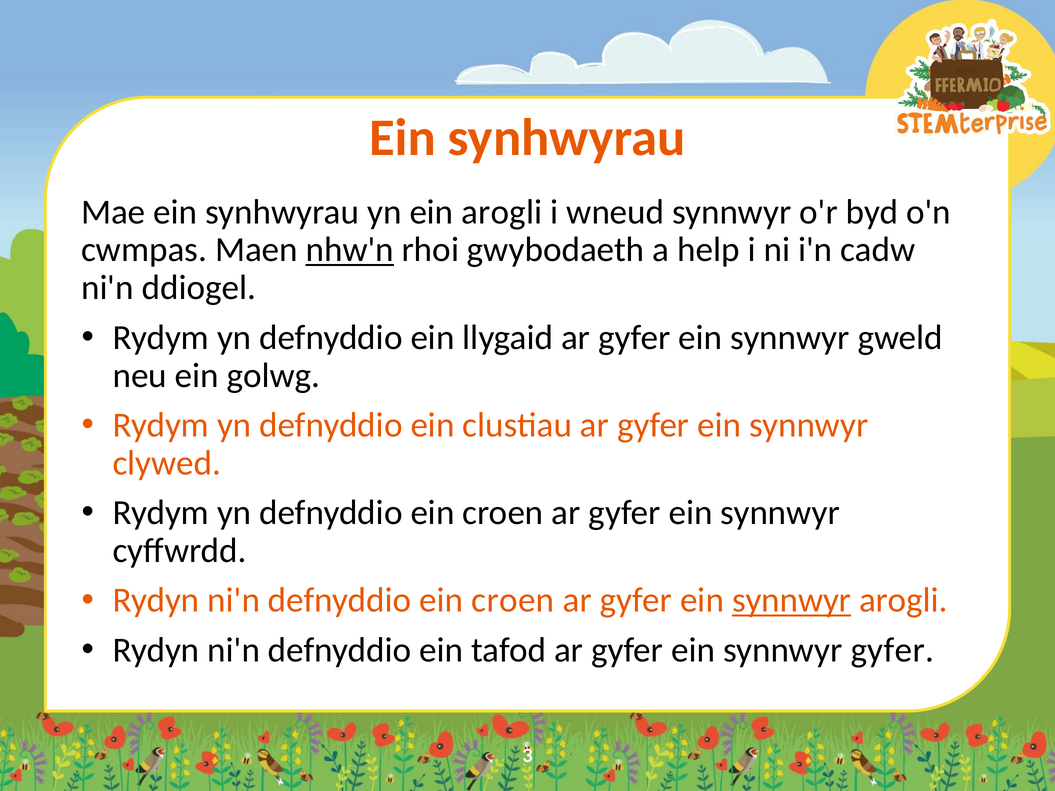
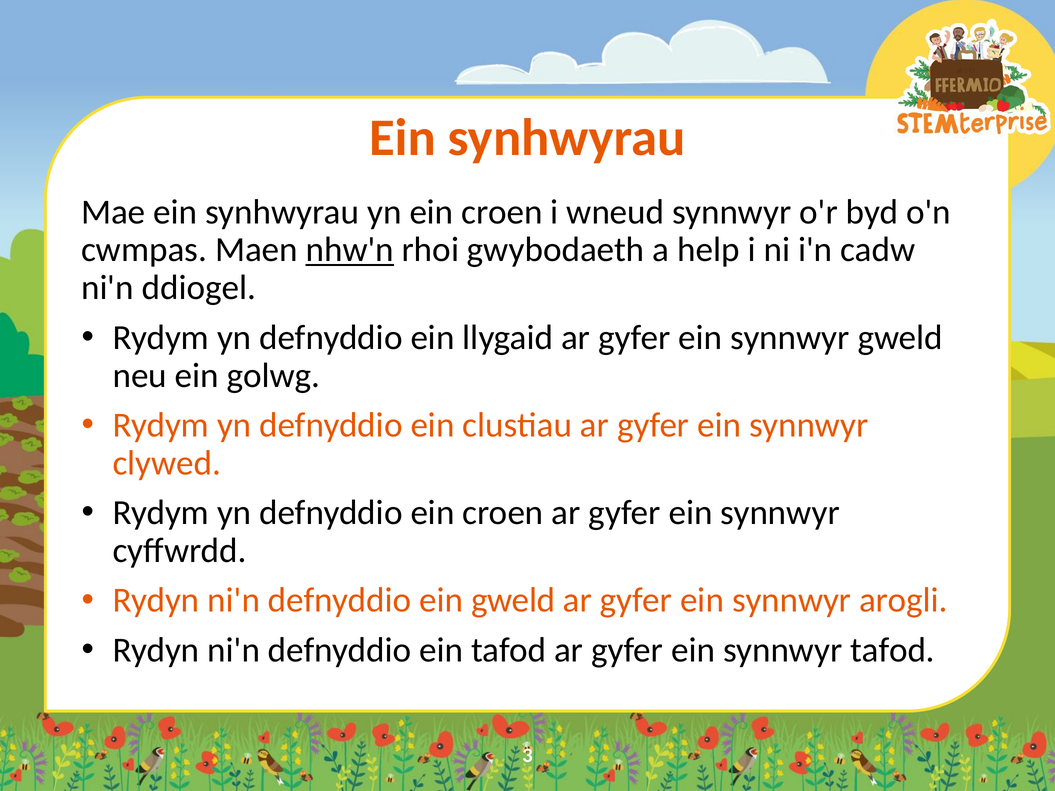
yn ein arogli: arogli -> croen
ni'n defnyddio ein croen: croen -> gweld
synnwyr at (792, 600) underline: present -> none
synnwyr gyfer: gyfer -> tafod
